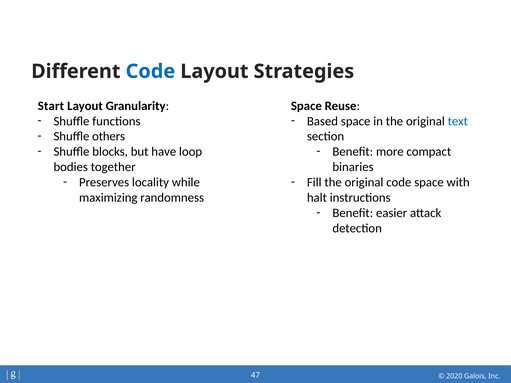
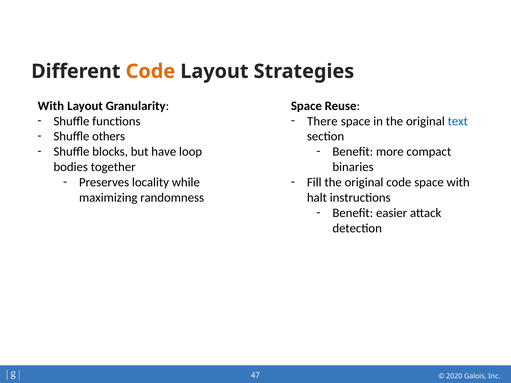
Code at (150, 71) colour: blue -> orange
Start at (51, 106): Start -> With
Based: Based -> There
